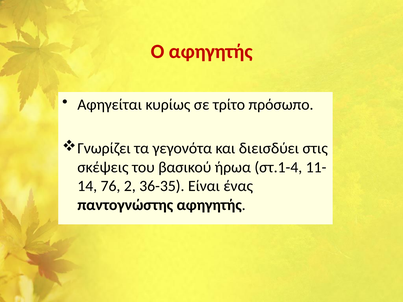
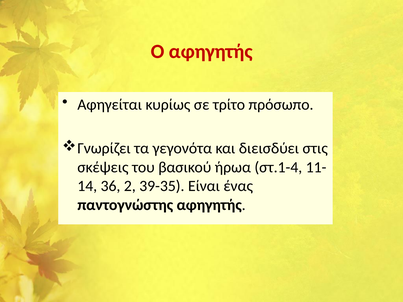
76: 76 -> 36
36-35: 36-35 -> 39-35
